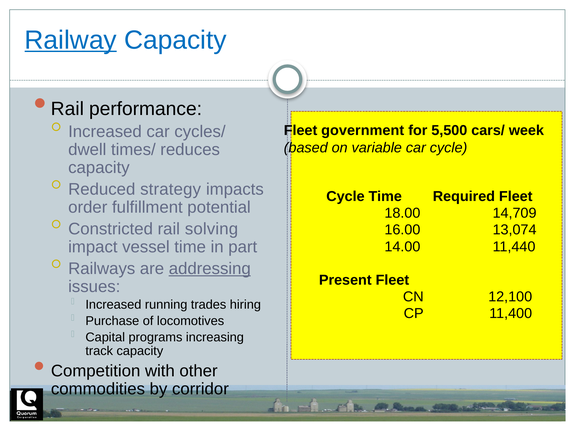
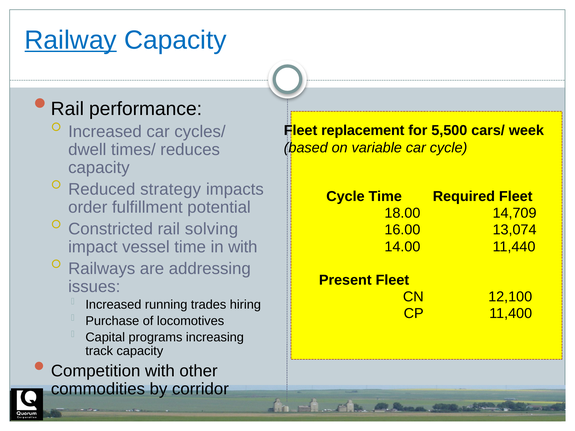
government: government -> replacement
in part: part -> with
addressing underline: present -> none
